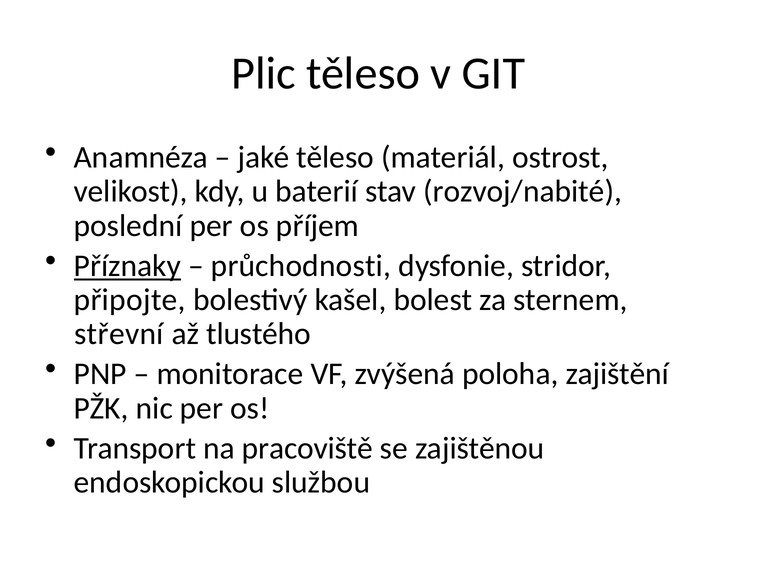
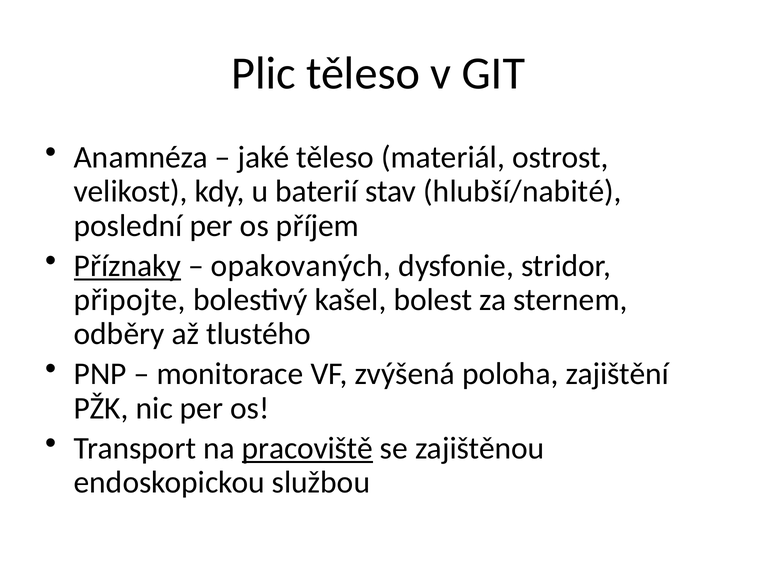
rozvoj/nabité: rozvoj/nabité -> hlubší/nabité
průchodnosti: průchodnosti -> opakovaných
střevní: střevní -> odběry
pracoviště underline: none -> present
